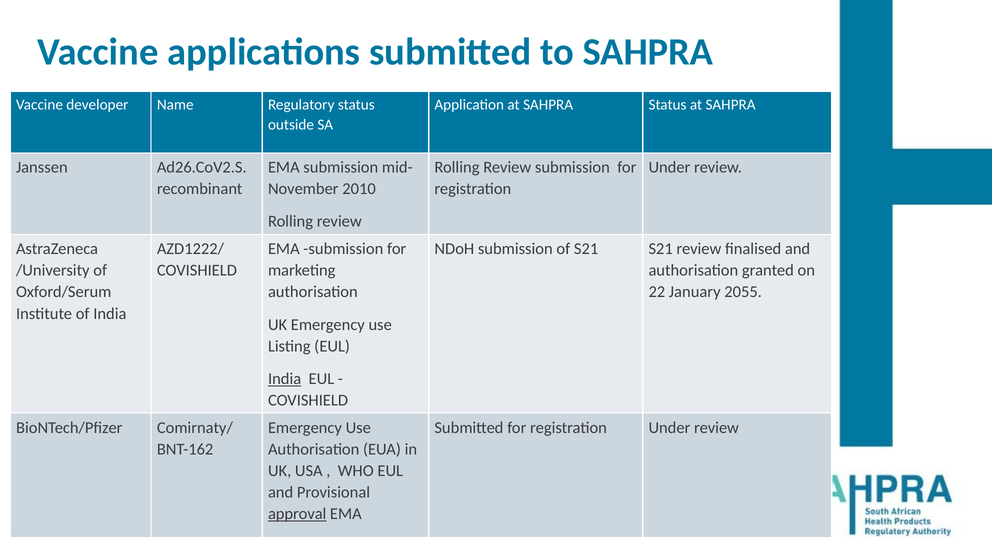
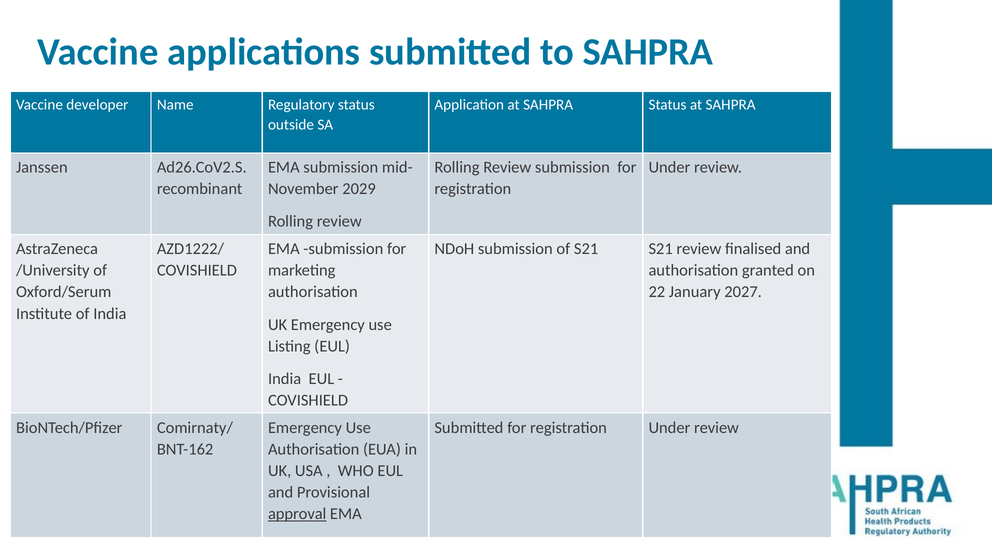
2010: 2010 -> 2029
2055: 2055 -> 2027
India at (285, 379) underline: present -> none
